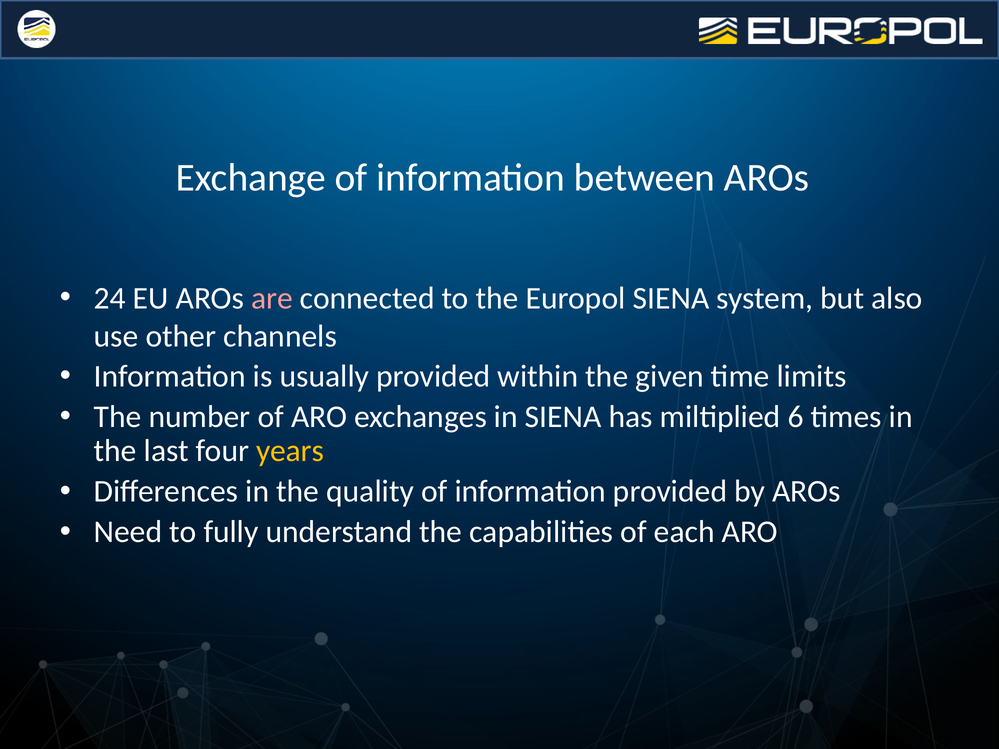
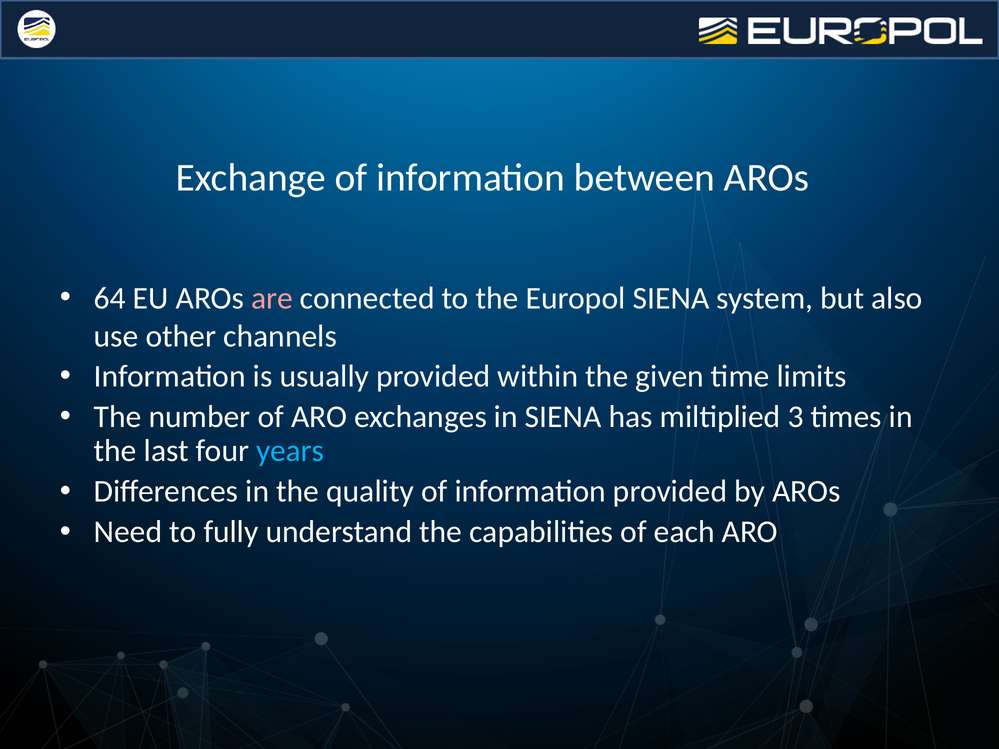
24: 24 -> 64
6: 6 -> 3
years colour: yellow -> light blue
